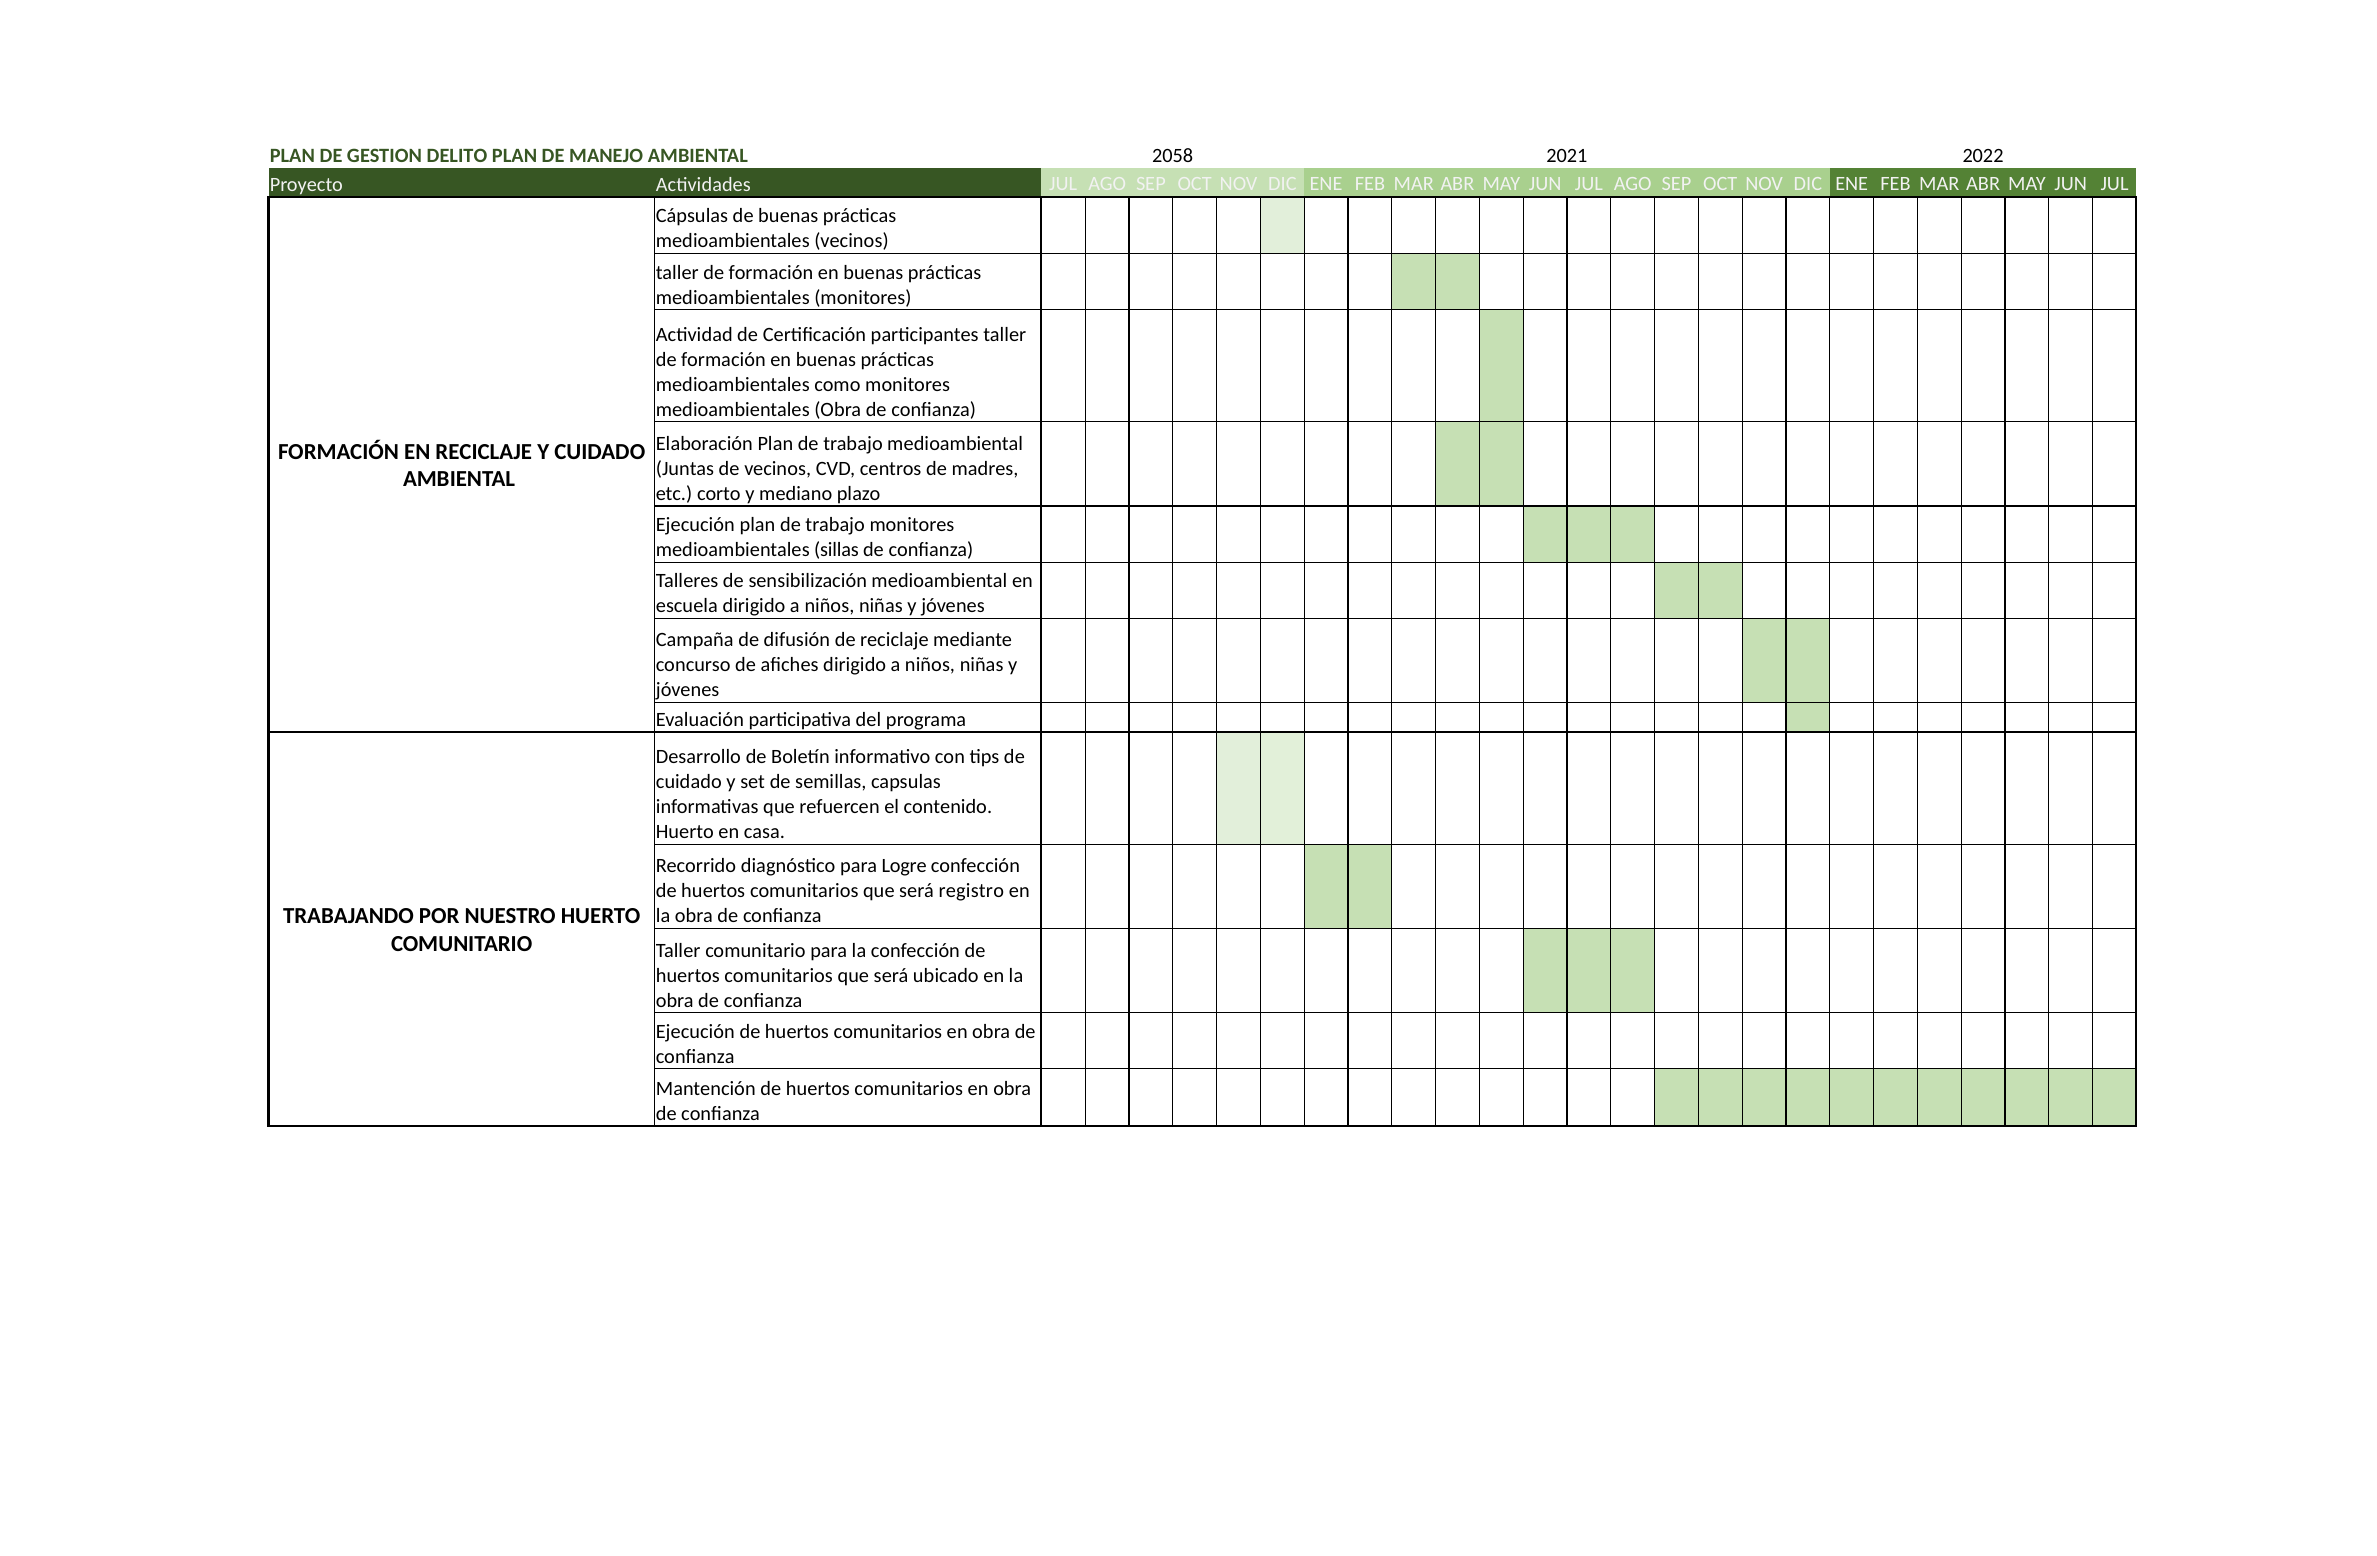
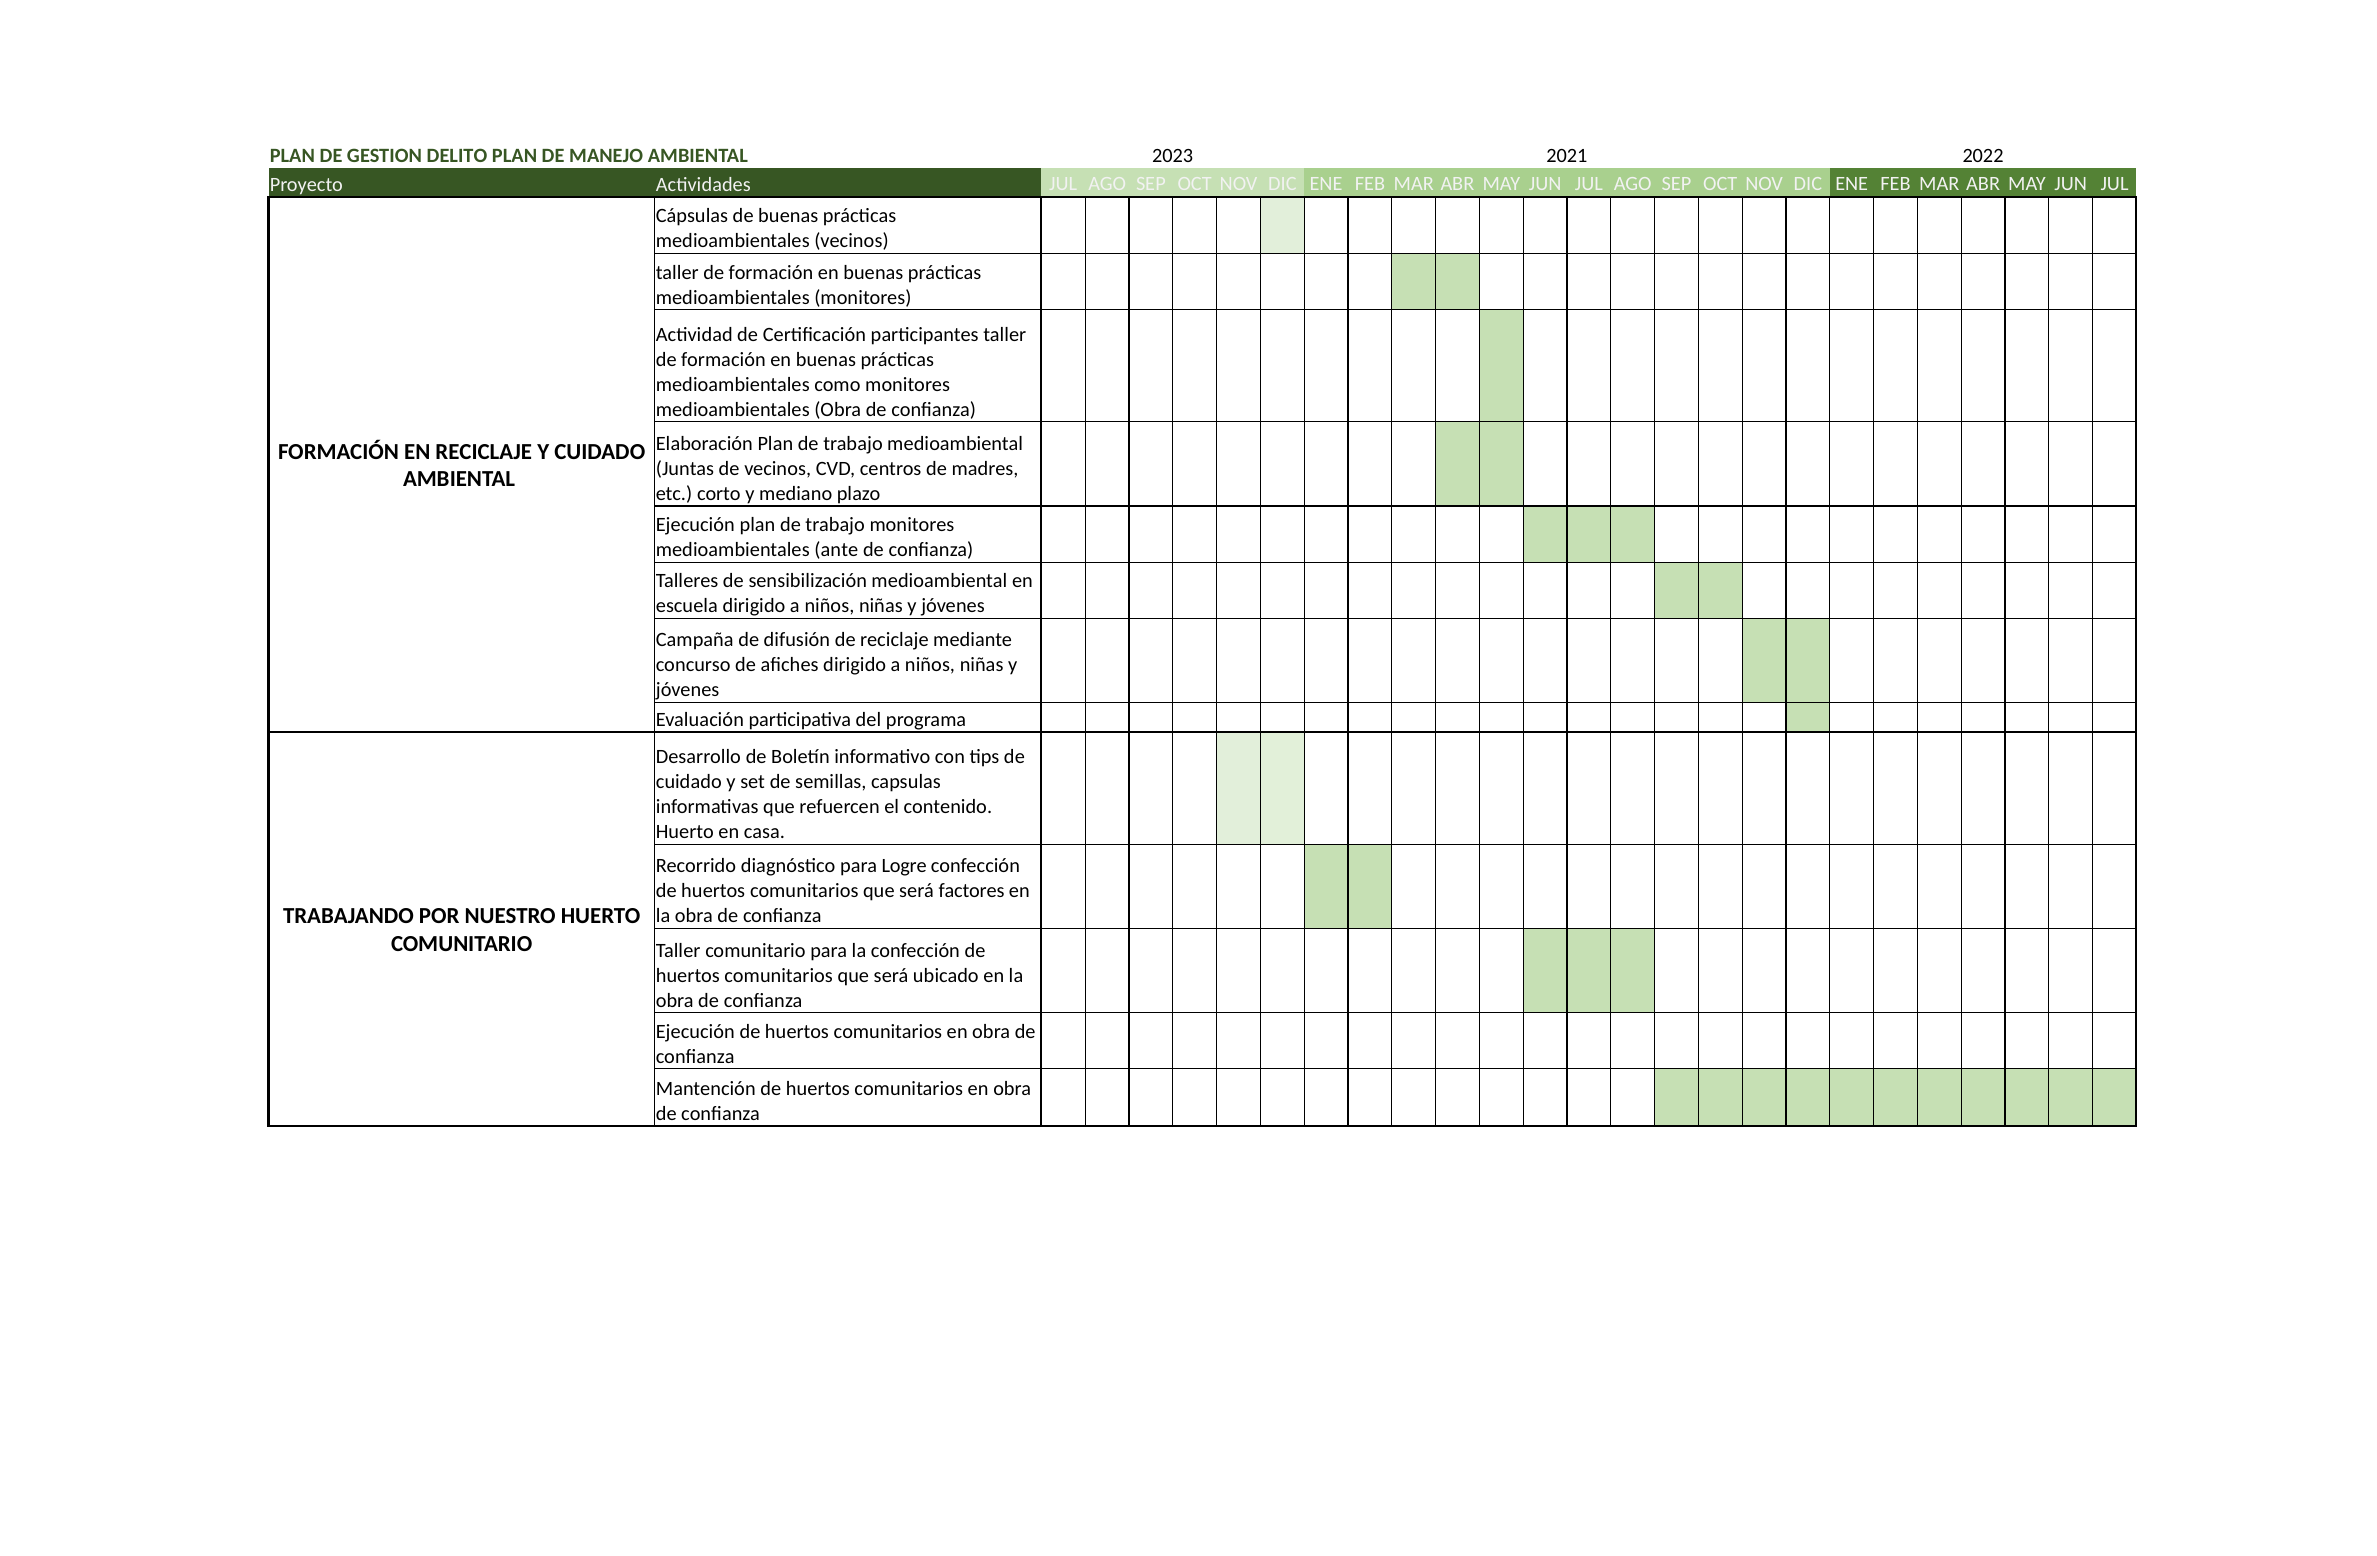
2058: 2058 -> 2023
sillas: sillas -> ante
registro: registro -> factores
